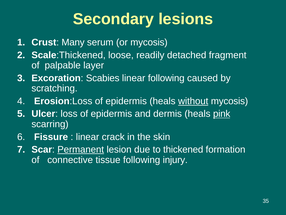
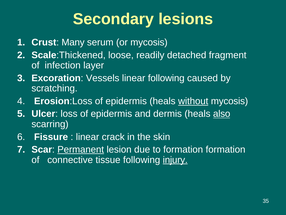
palpable: palpable -> infection
Scabies: Scabies -> Vessels
pink: pink -> also
to thickened: thickened -> formation
injury underline: none -> present
